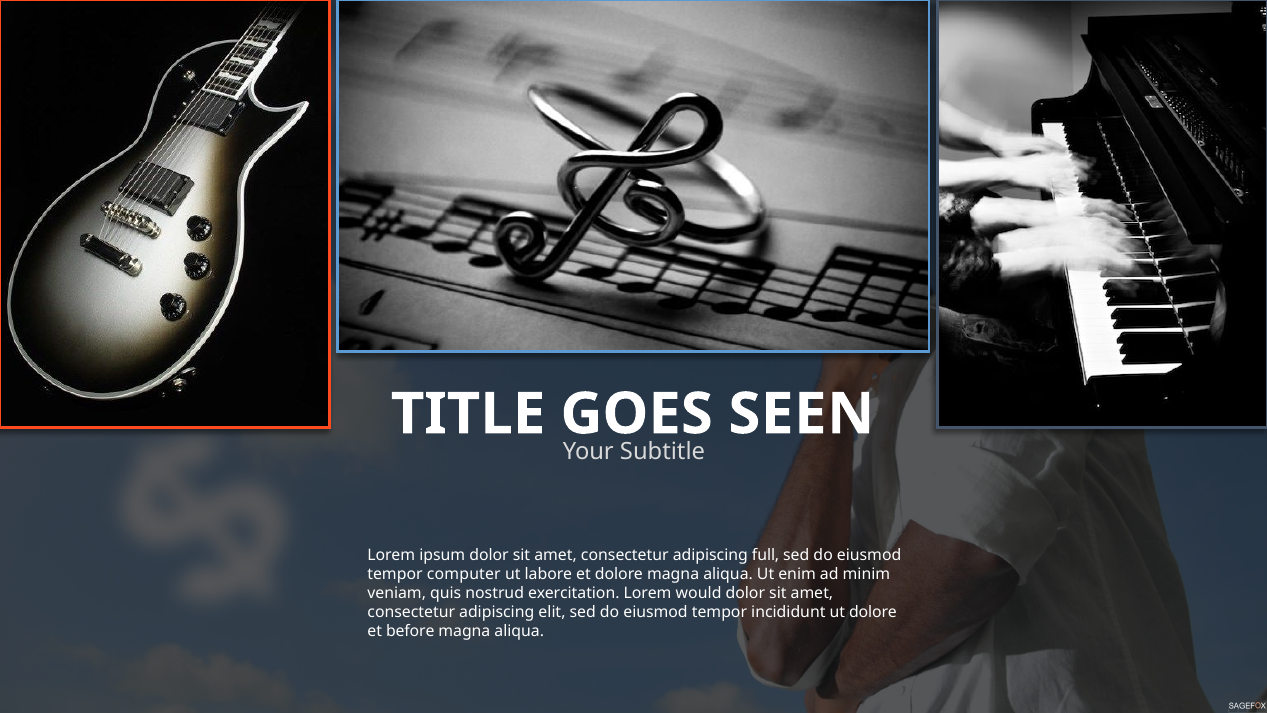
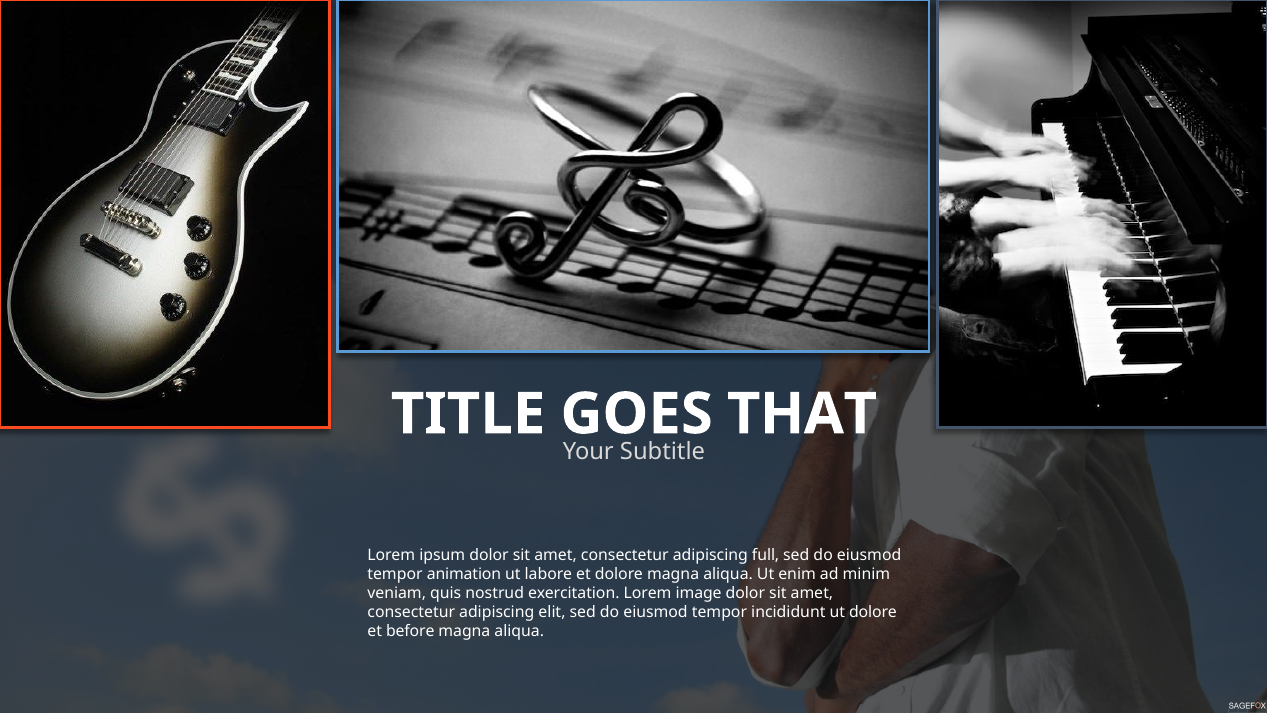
SEEN: SEEN -> THAT
computer: computer -> animation
would: would -> image
